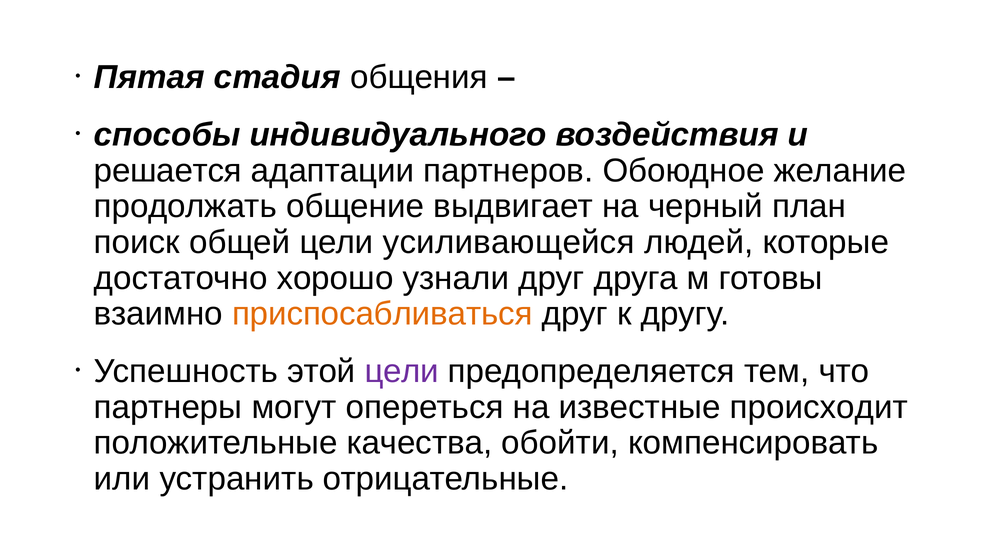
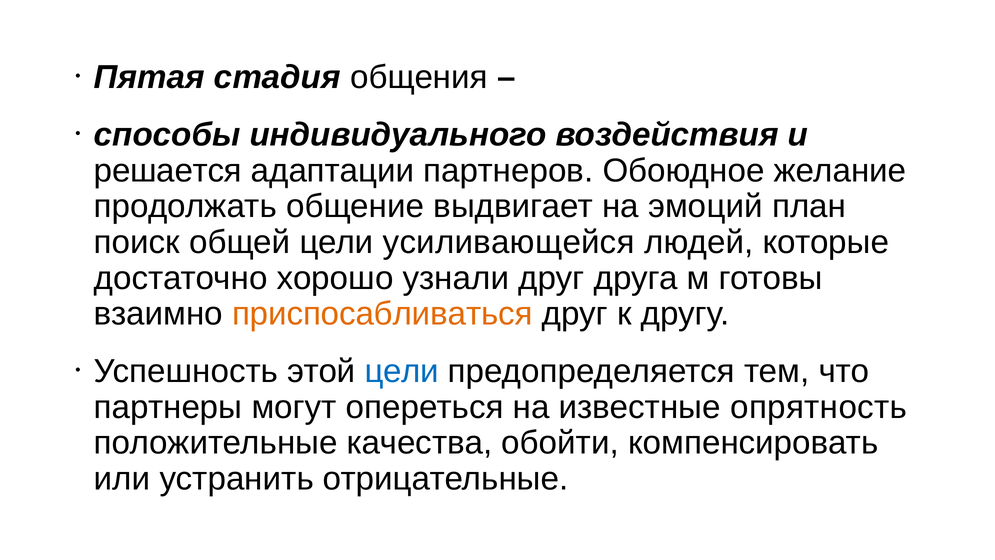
черный: черный -> эмоций
цели at (402, 371) colour: purple -> blue
происходит: происходит -> опрятность
